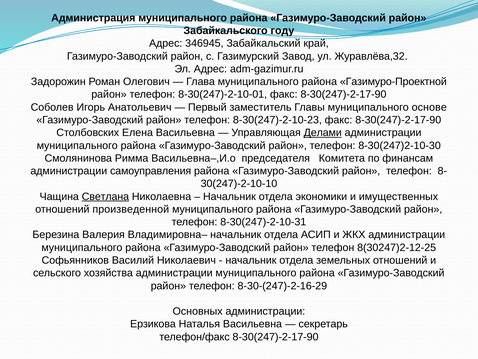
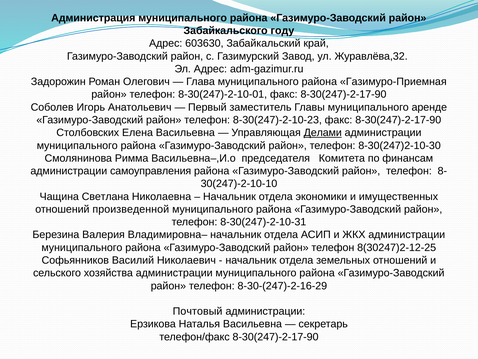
346945: 346945 -> 603630
Газимуро-Проектной: Газимуро-Проектной -> Газимуро-Приемная
основе: основе -> аренде
Светлана underline: present -> none
Основных: Основных -> Почтовый
